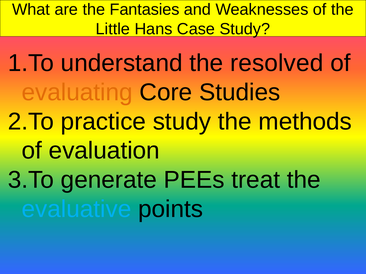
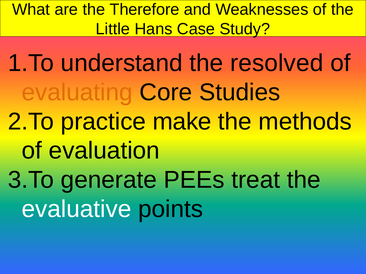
Fantasies: Fantasies -> Therefore
practice study: study -> make
evaluative colour: light blue -> white
